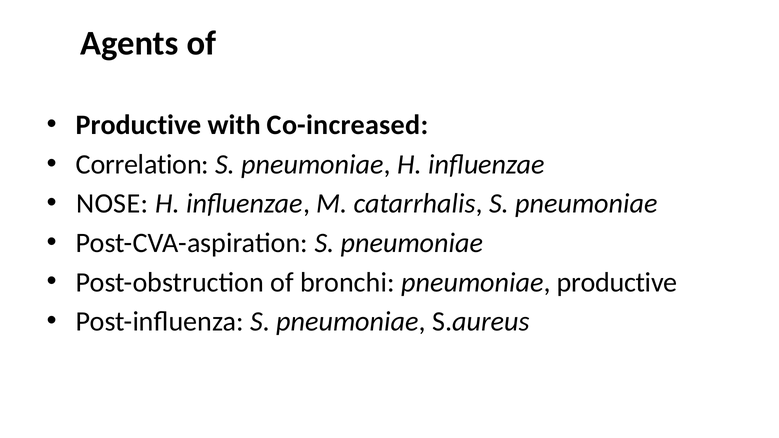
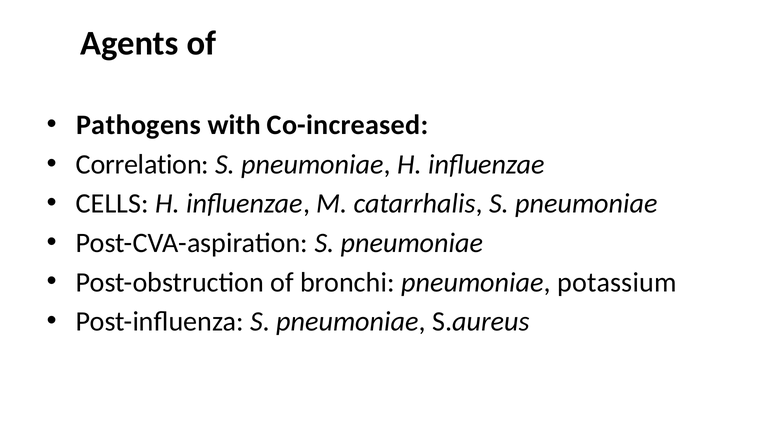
Productive at (139, 125): Productive -> Pathogens
NOSE: NOSE -> CELLS
pneumoniae productive: productive -> potassium
